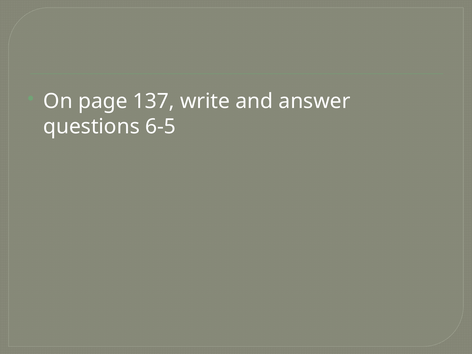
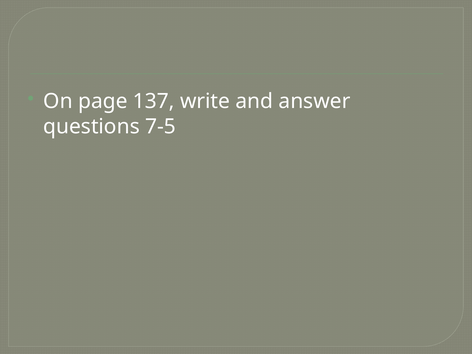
6-5: 6-5 -> 7-5
